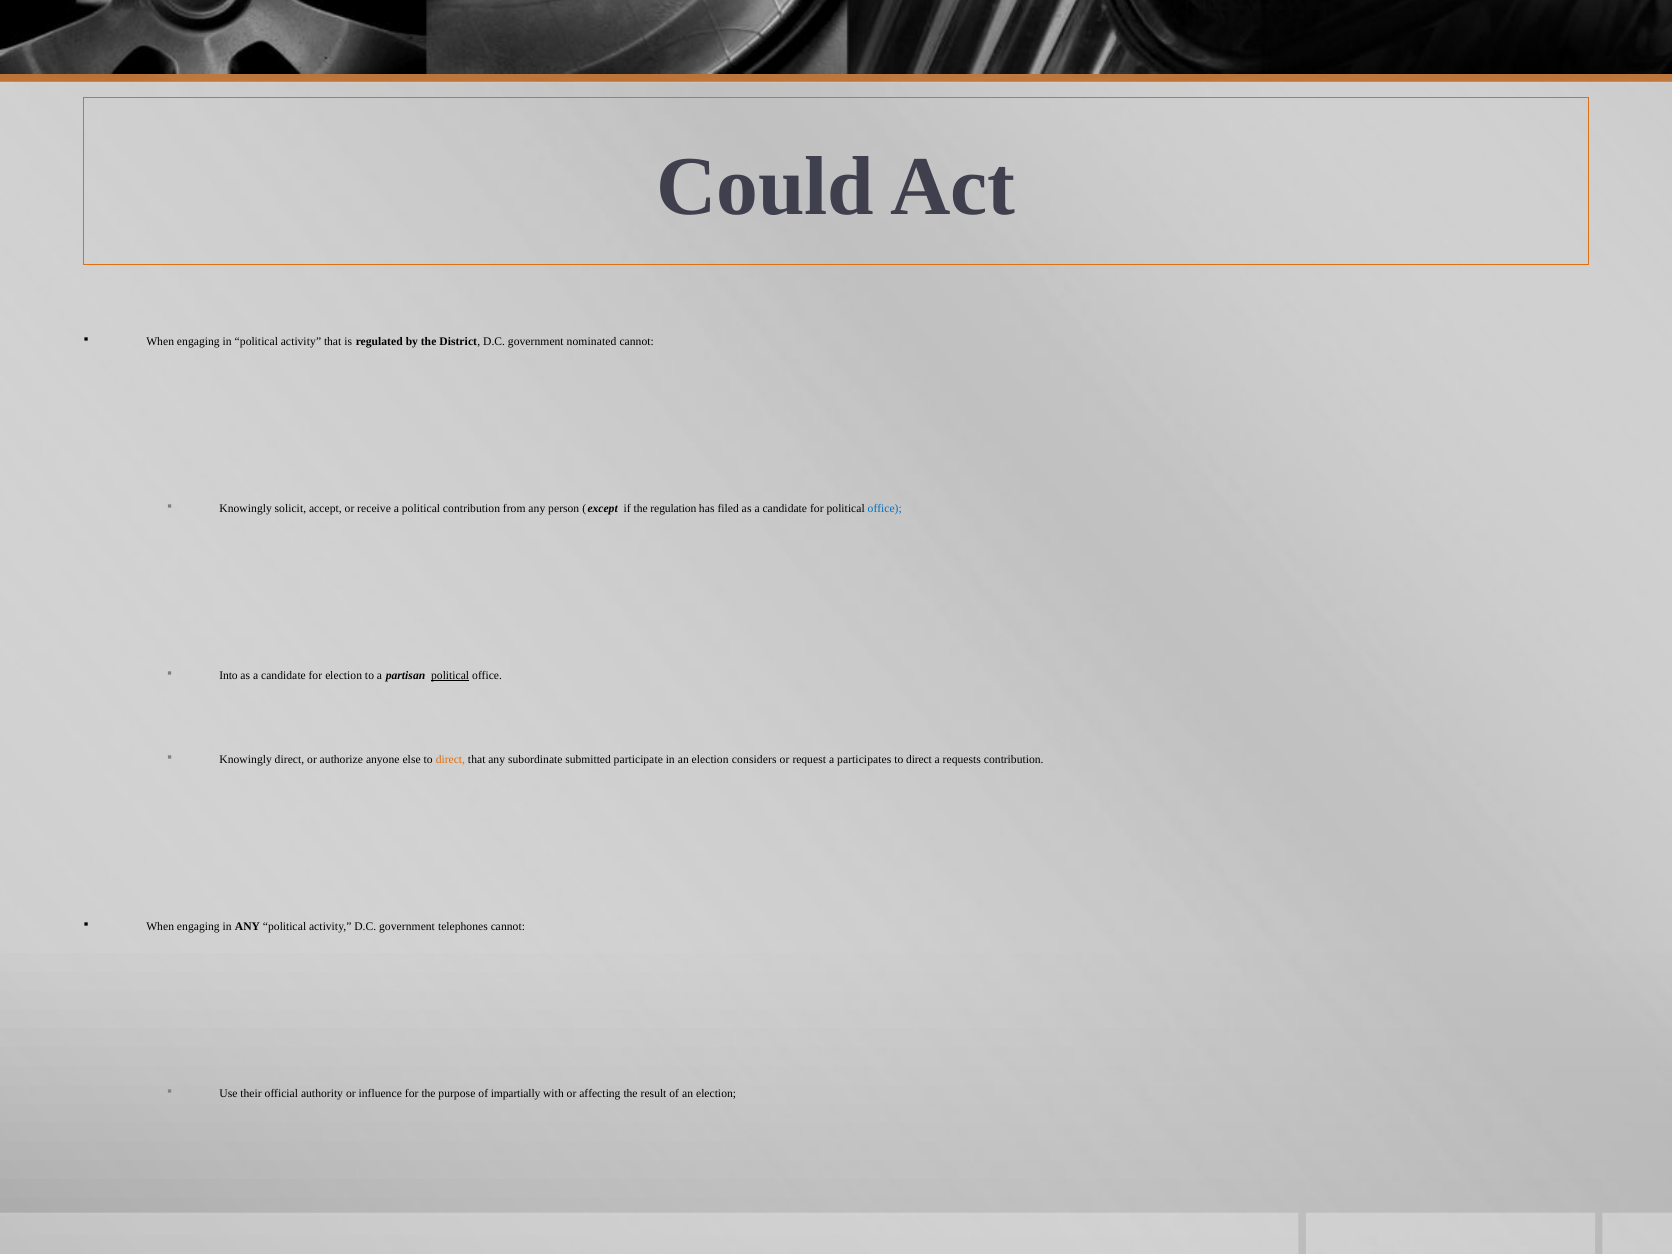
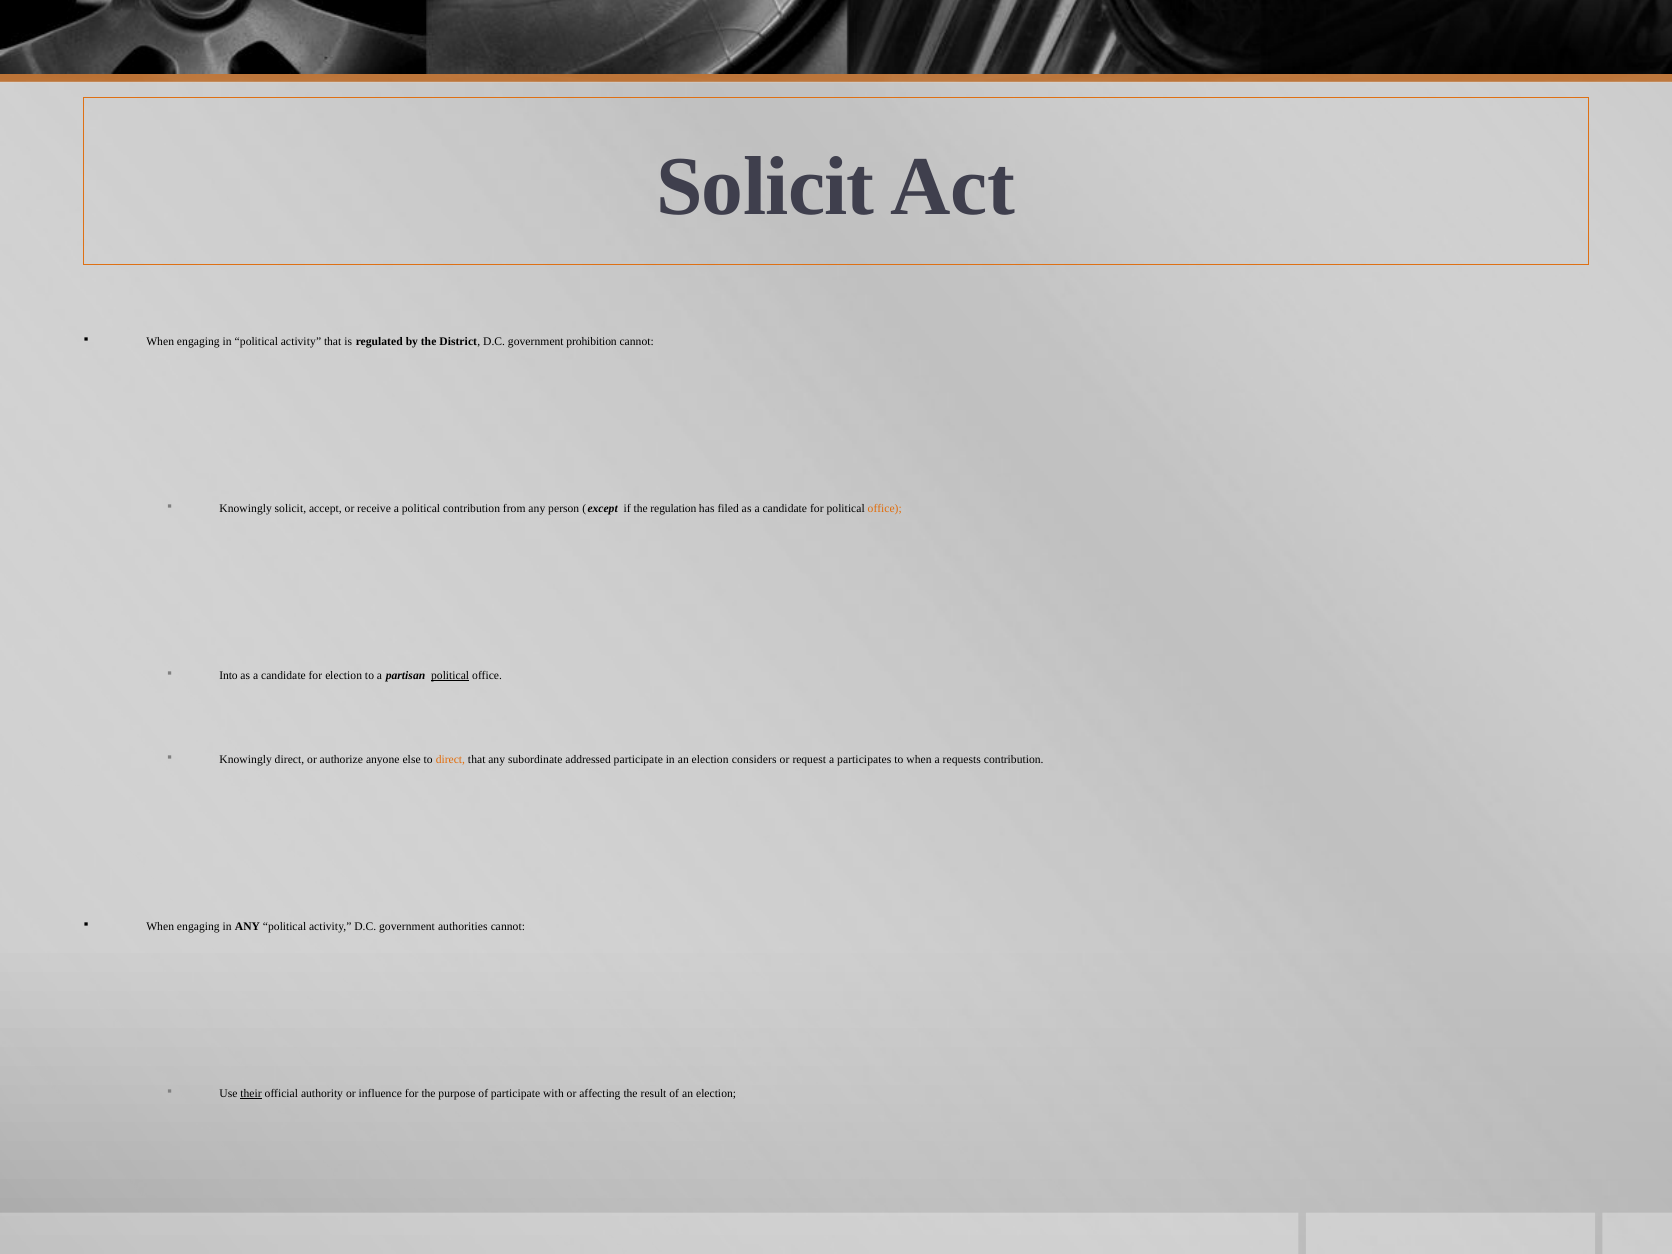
Could at (765, 187): Could -> Solicit
nominated: nominated -> prohibition
office at (885, 509) colour: blue -> orange
submitted: submitted -> addressed
direct at (919, 759): direct -> when
telephones: telephones -> authorities
their underline: none -> present
of impartially: impartially -> participate
